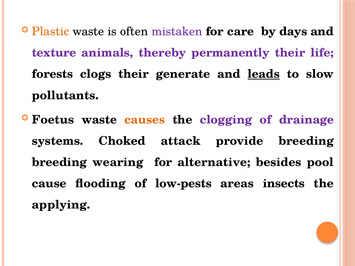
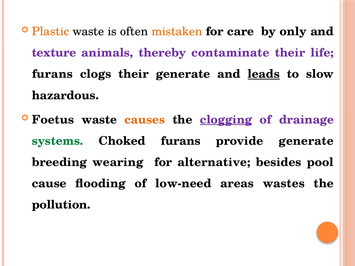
mistaken colour: purple -> orange
days: days -> only
permanently: permanently -> contaminate
forests at (52, 74): forests -> furans
pollutants: pollutants -> hazardous
clogging underline: none -> present
systems colour: black -> green
Choked attack: attack -> furans
provide breeding: breeding -> generate
low-pests: low-pests -> low-need
insects: insects -> wastes
applying: applying -> pollution
